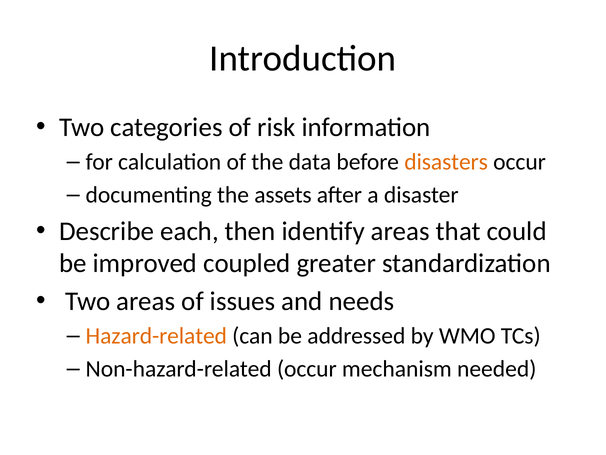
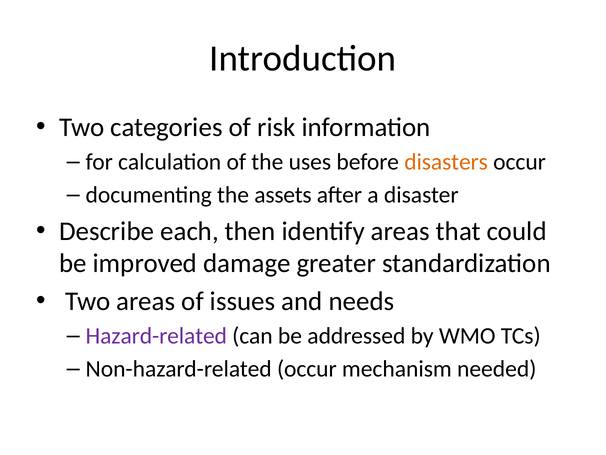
data: data -> uses
coupled: coupled -> damage
Hazard-related colour: orange -> purple
